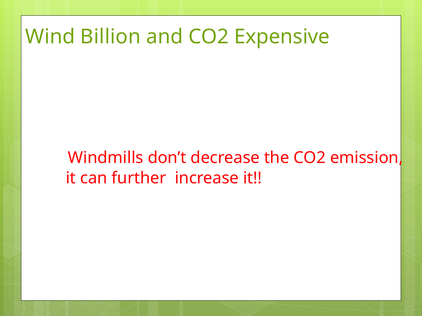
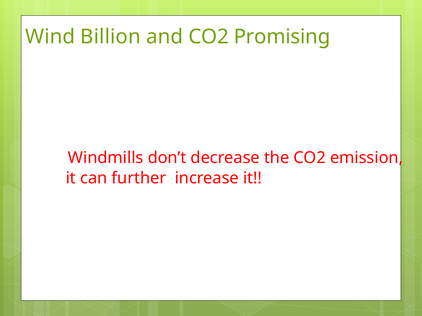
Expensive: Expensive -> Promising
